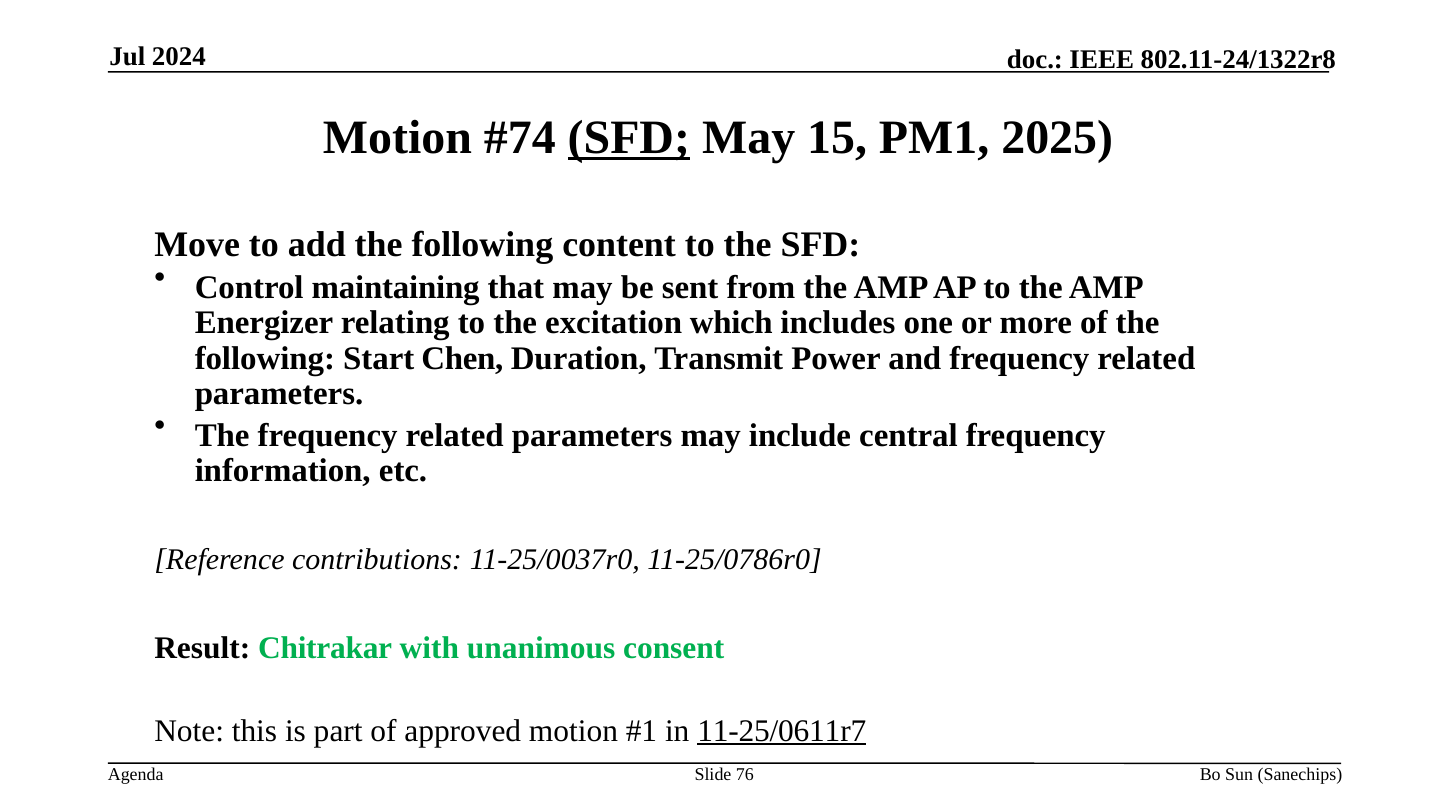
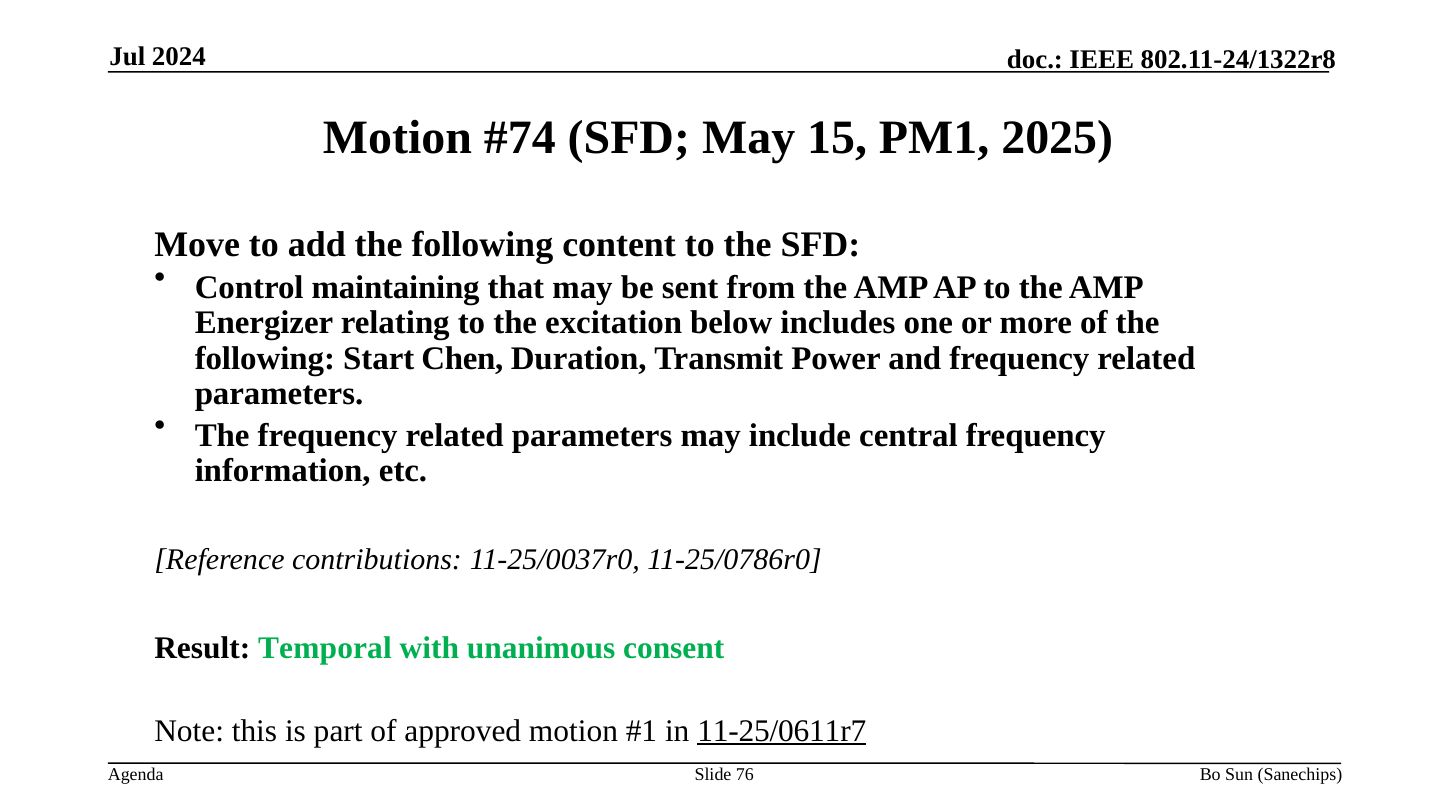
SFD at (629, 138) underline: present -> none
which: which -> below
Chitrakar: Chitrakar -> Temporal
